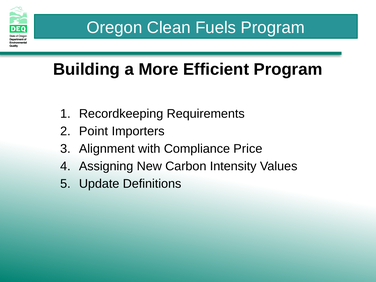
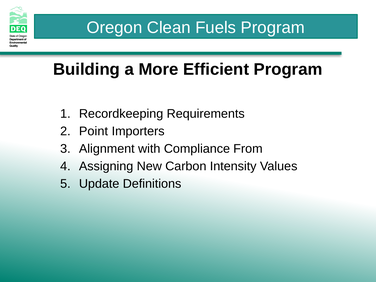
Price: Price -> From
